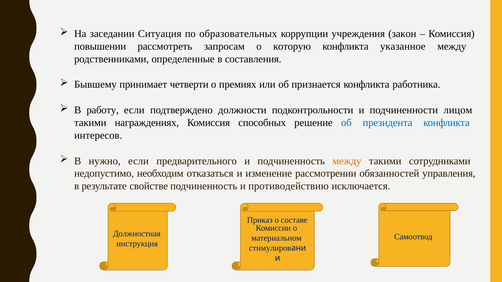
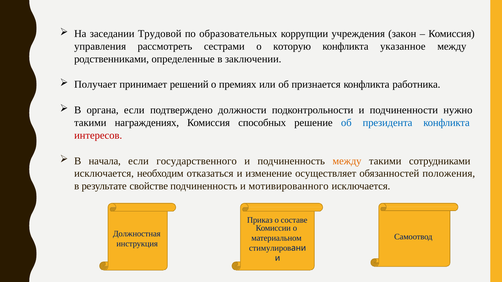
Ситуация: Ситуация -> Трудовой
повышении: повышении -> управления
запросам: запросам -> сестрами
составления: составления -> заключении
Бывшему: Бывшему -> Получает
четверти: четверти -> решений
работу: работу -> органа
лицом: лицом -> нужно
интересов colour: black -> red
нужно: нужно -> начала
предварительного: предварительного -> государственного
недопустимо at (104, 174): недопустимо -> исключается
рассмотрении: рассмотрении -> осуществляет
управления: управления -> положения
противодействию: противодействию -> мотивированного
